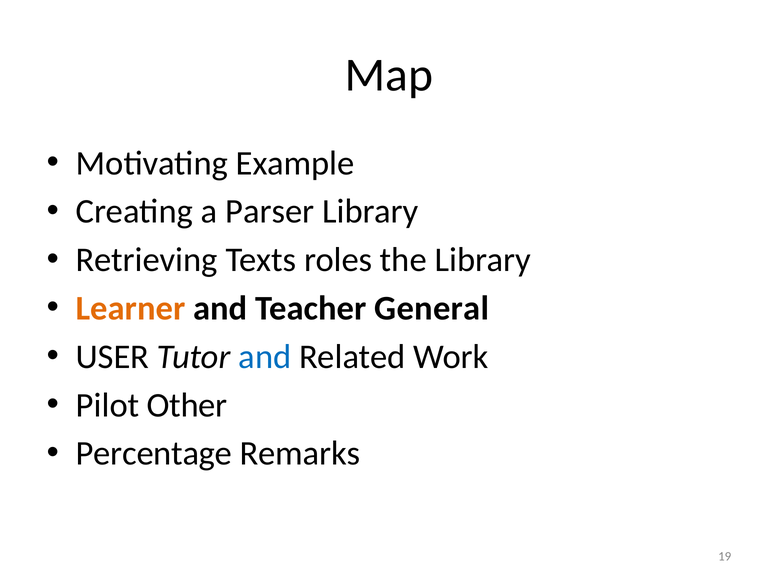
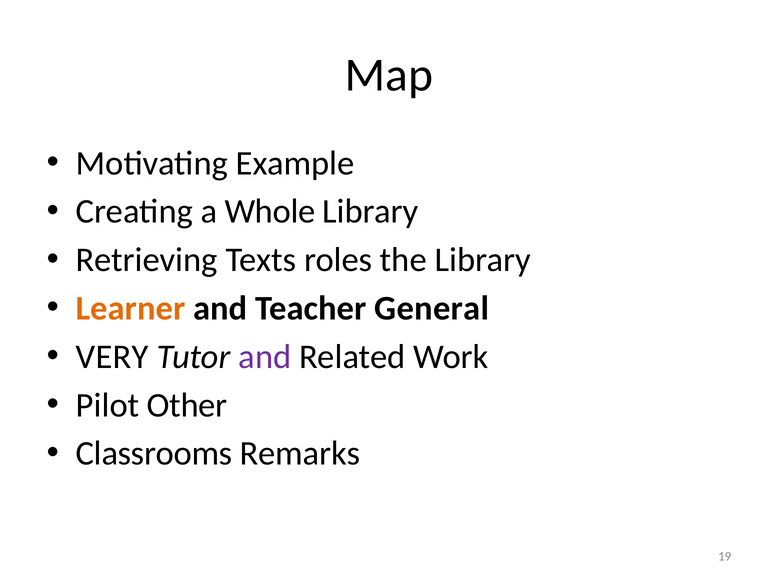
Parser: Parser -> Whole
USER: USER -> VERY
and at (265, 357) colour: blue -> purple
Percentage: Percentage -> Classrooms
